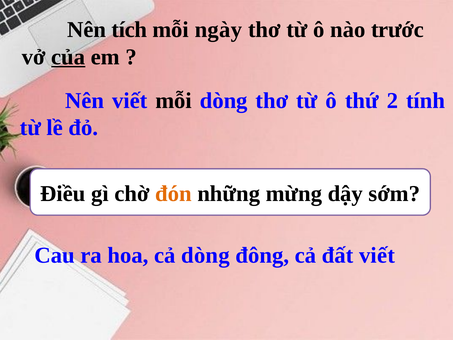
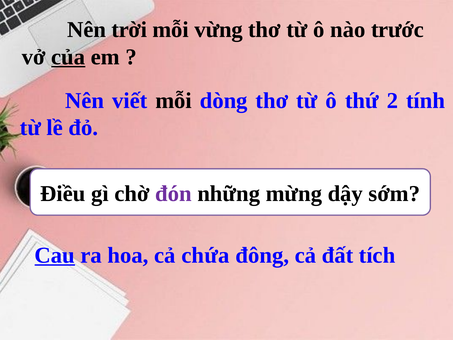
tích: tích -> trời
ngày: ngày -> vừng
đón colour: orange -> purple
Cau underline: none -> present
cả dòng: dòng -> chứa
đất viết: viết -> tích
